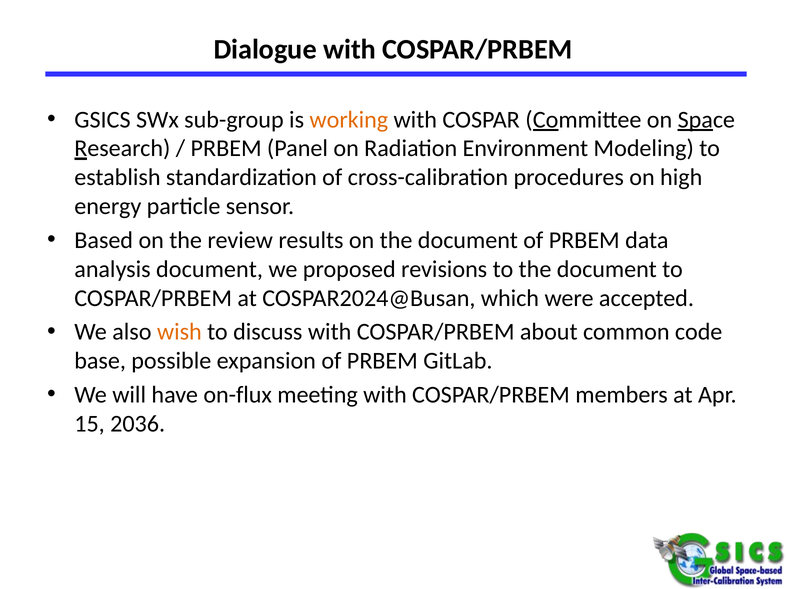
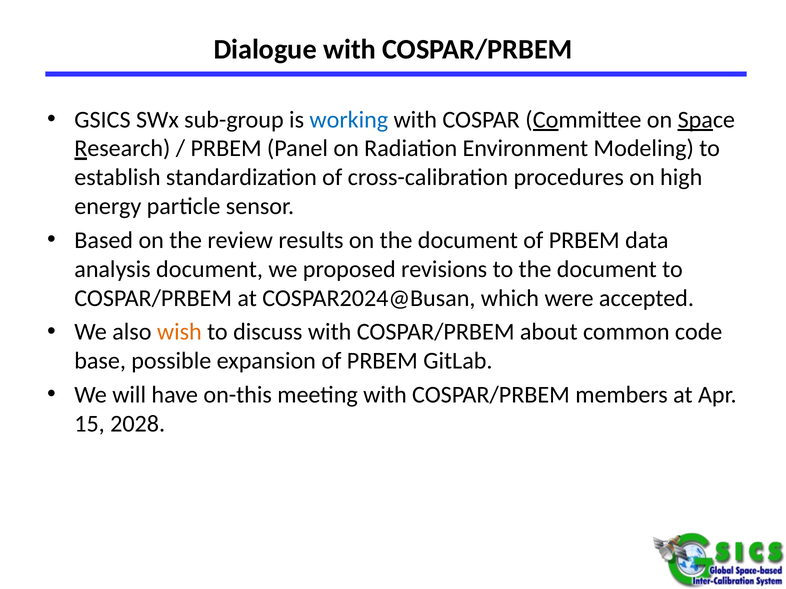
working colour: orange -> blue
on-flux: on-flux -> on-this
2036: 2036 -> 2028
